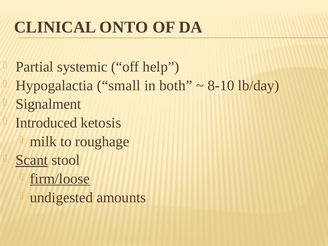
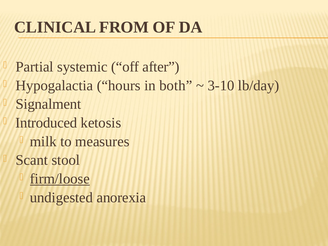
ONTO: ONTO -> FROM
help: help -> after
small: small -> hours
8-10: 8-10 -> 3-10
roughage: roughage -> measures
Scant underline: present -> none
amounts: amounts -> anorexia
